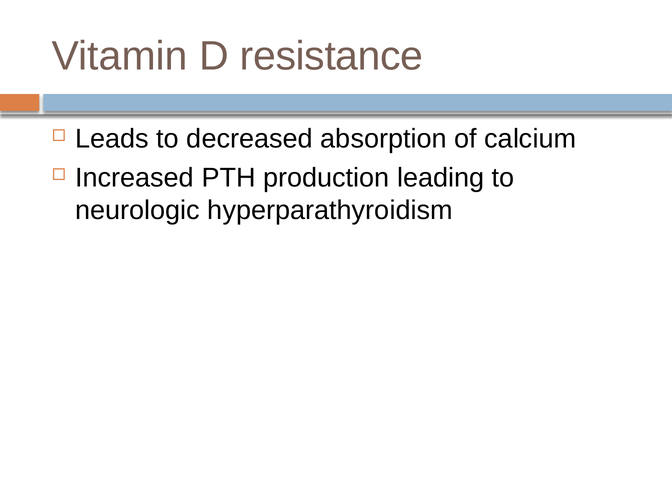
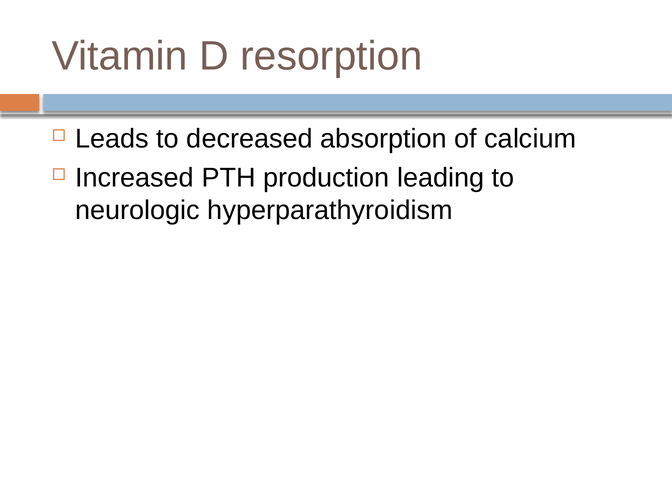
resistance: resistance -> resorption
